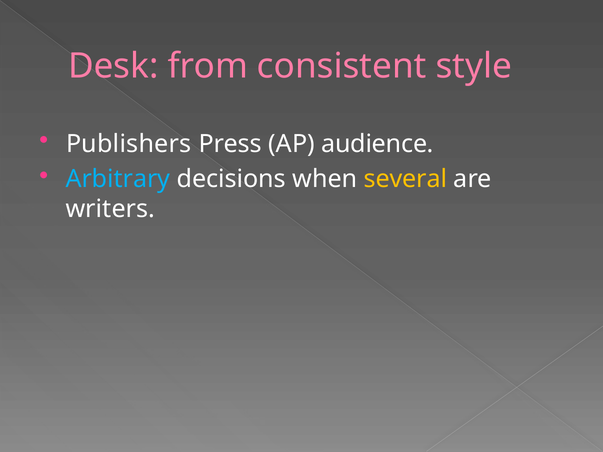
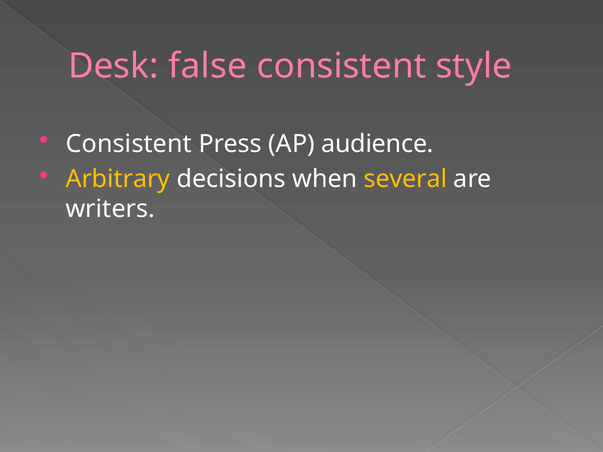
from: from -> false
Publishers at (129, 144): Publishers -> Consistent
Arbitrary colour: light blue -> yellow
